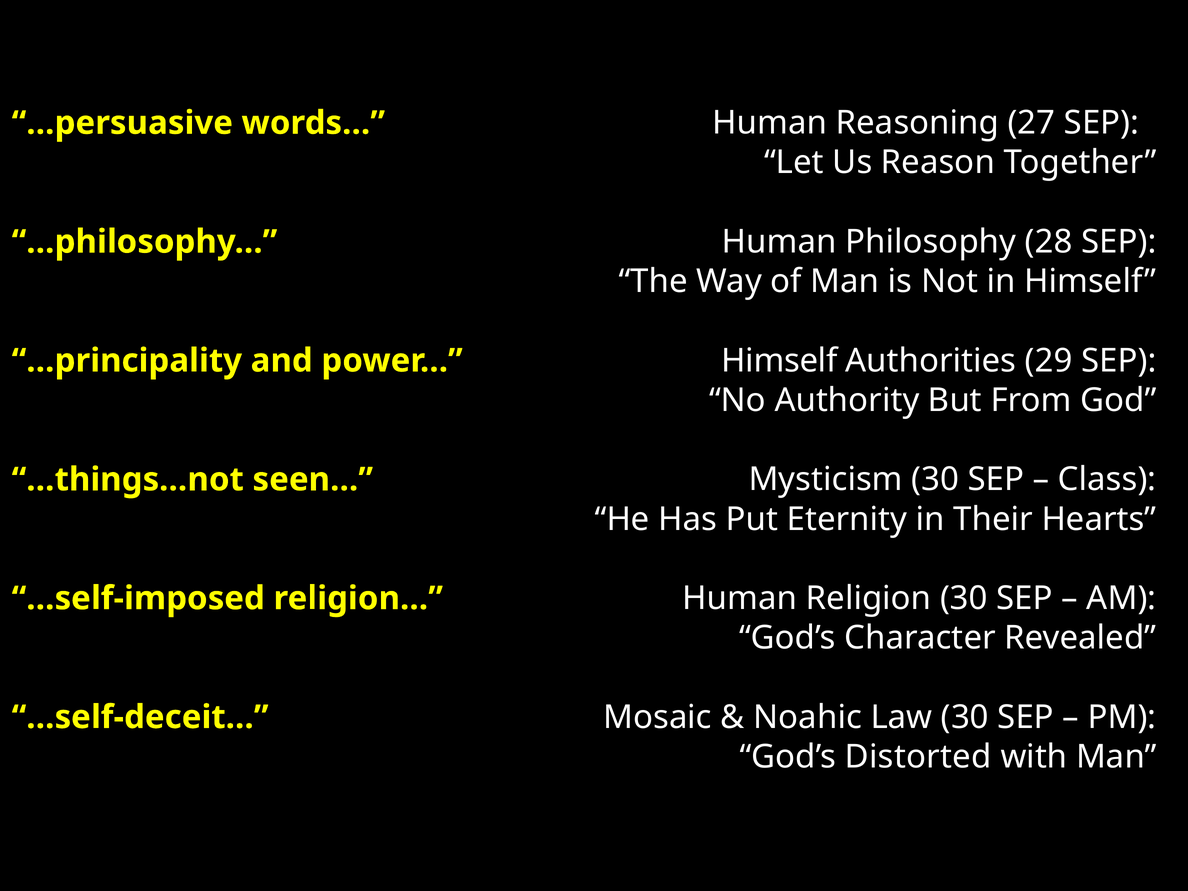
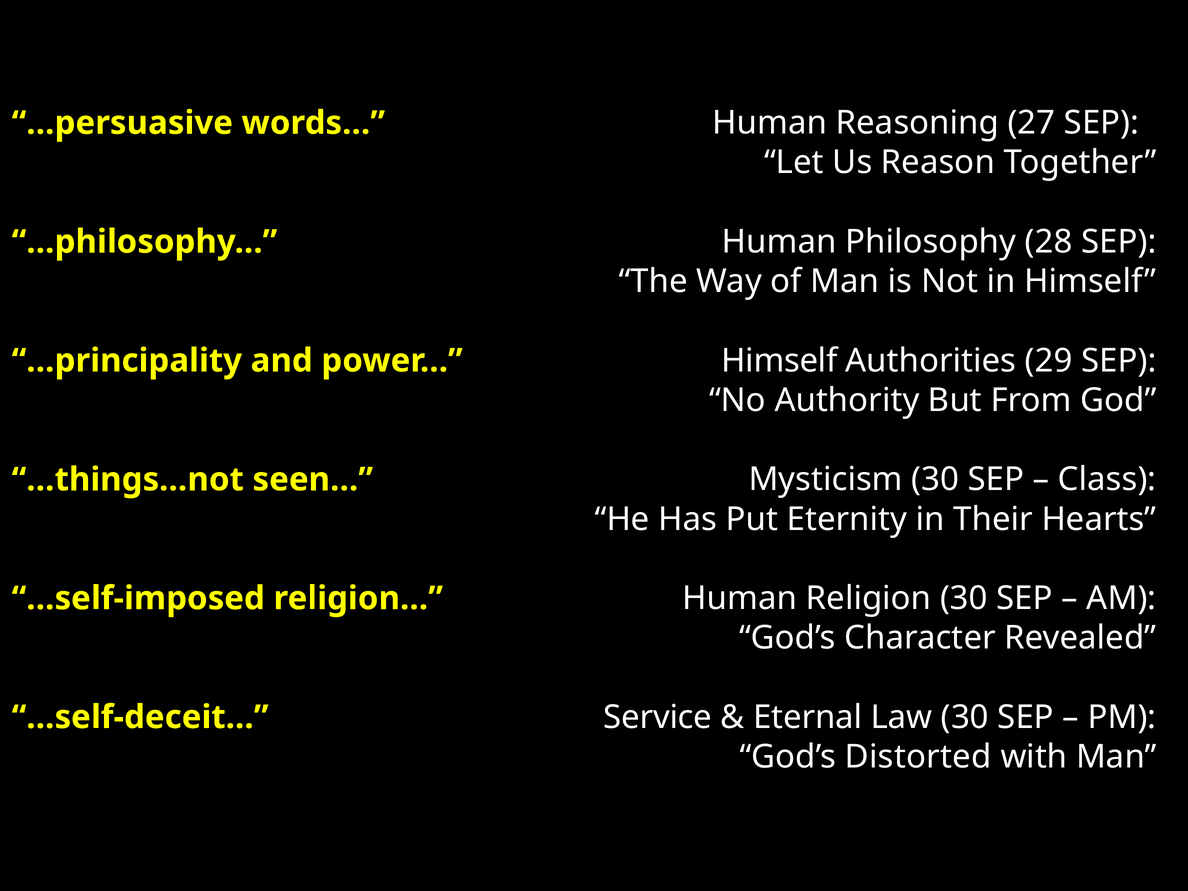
Mosaic: Mosaic -> Service
Noahic: Noahic -> Eternal
